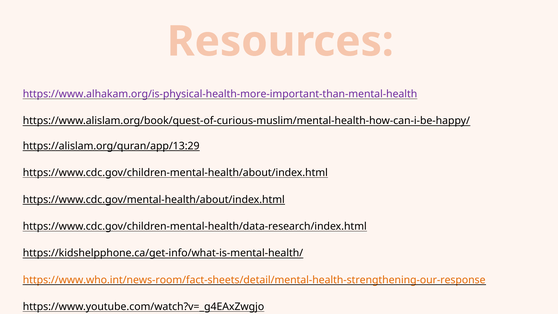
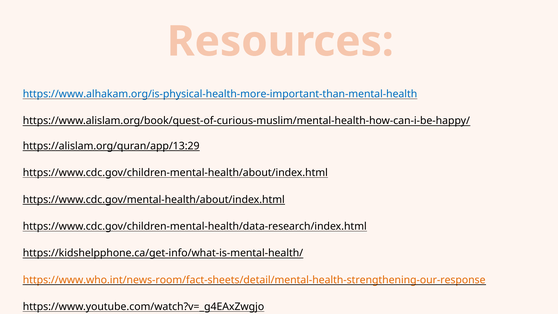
https://www.alhakam.org/is-physical-health-more-important-than-mental-health colour: purple -> blue
